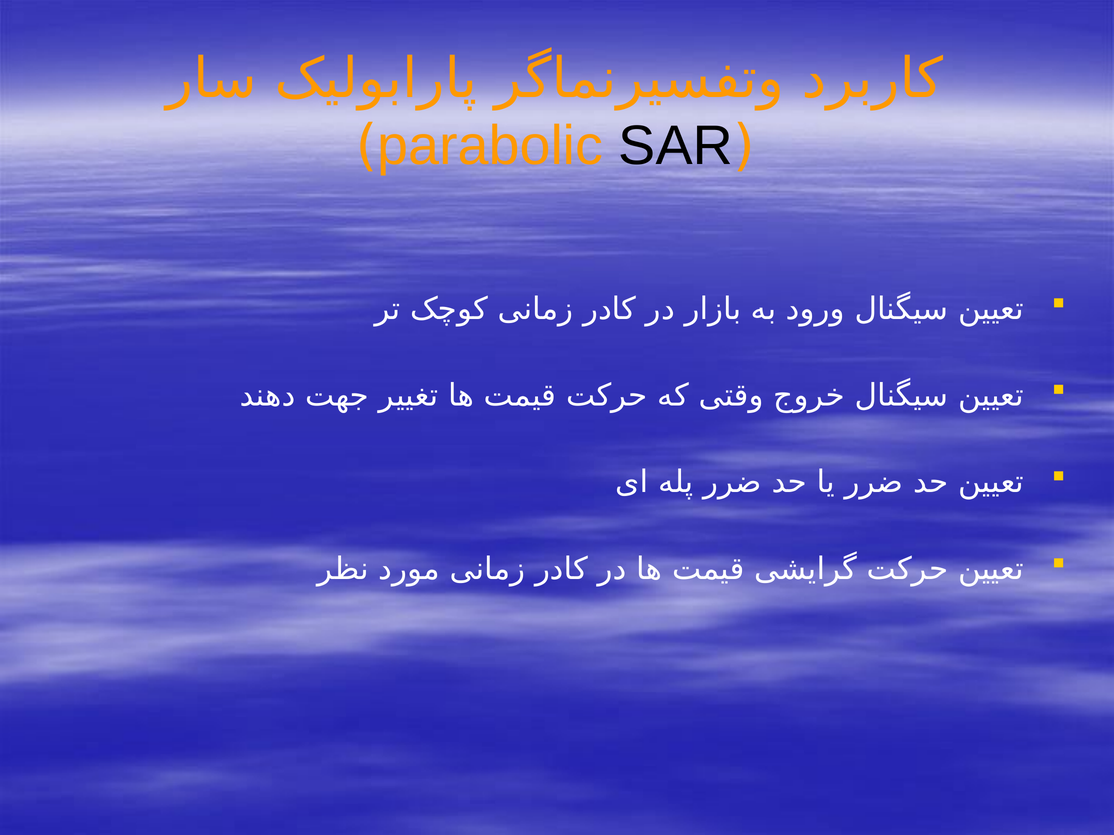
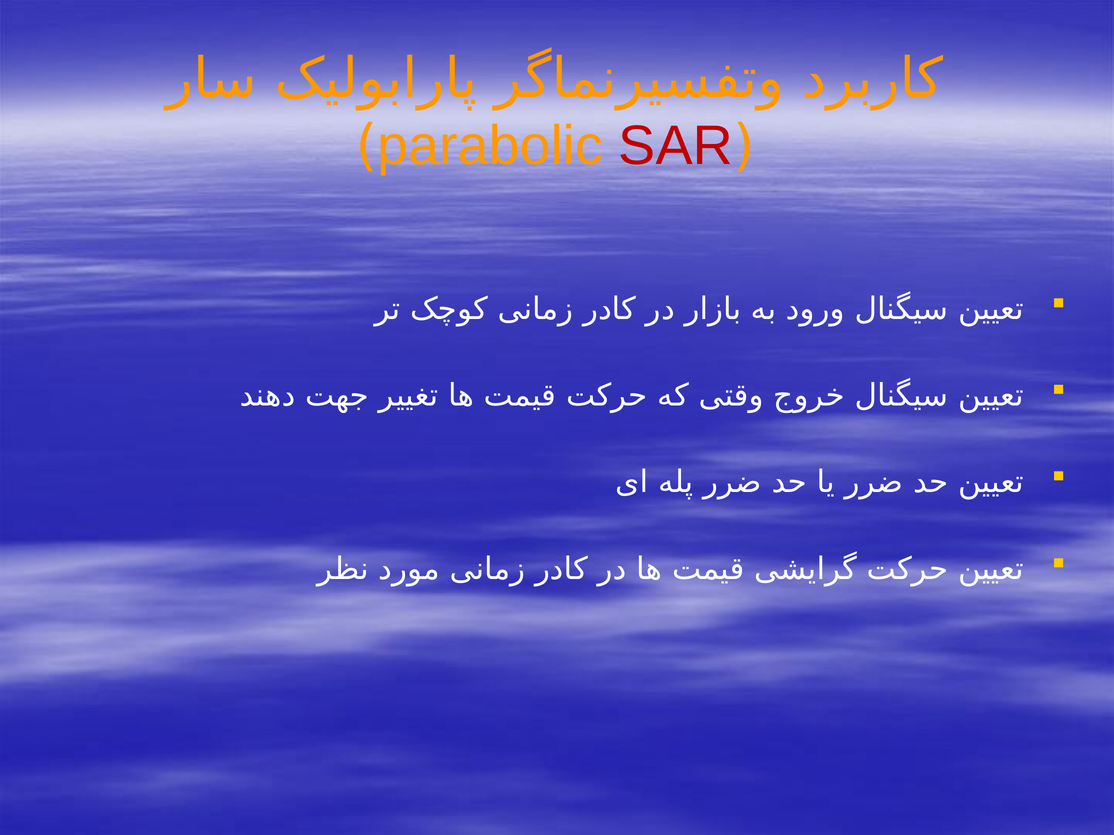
SAR colour: black -> red
